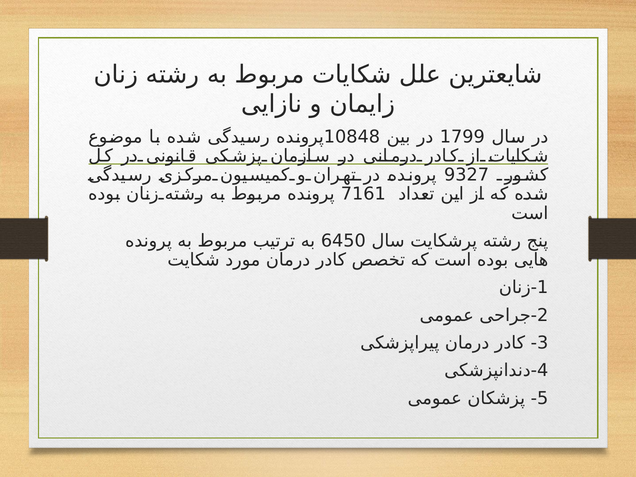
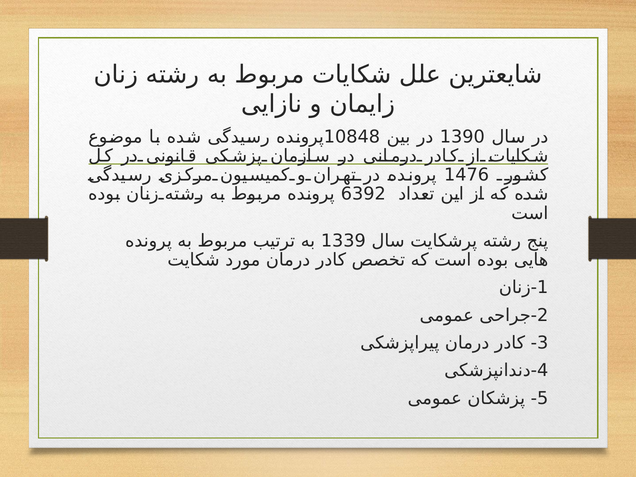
1799: 1799 -> 1390
9327: 9327 -> 1476
7161: 7161 -> 6392
6450: 6450 -> 1339
